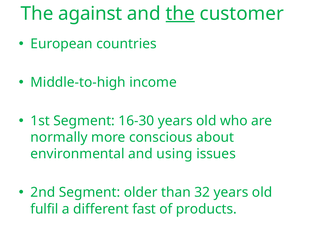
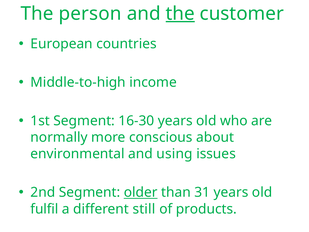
against: against -> person
older underline: none -> present
32: 32 -> 31
fast: fast -> still
